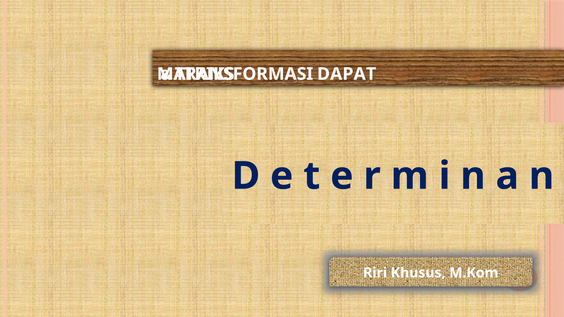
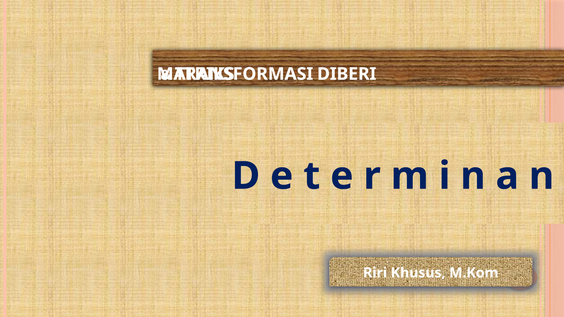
DAPAT: DAPAT -> DIBERI
